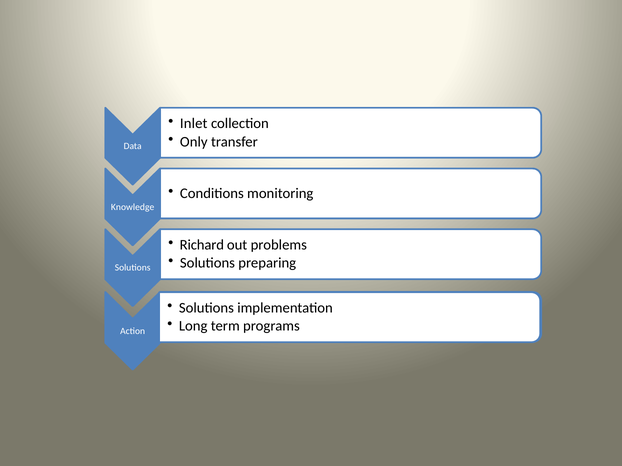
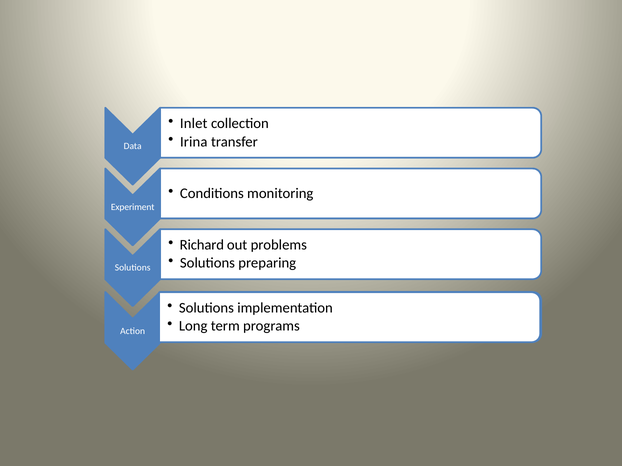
Only: Only -> Irina
Knowledge: Knowledge -> Experiment
